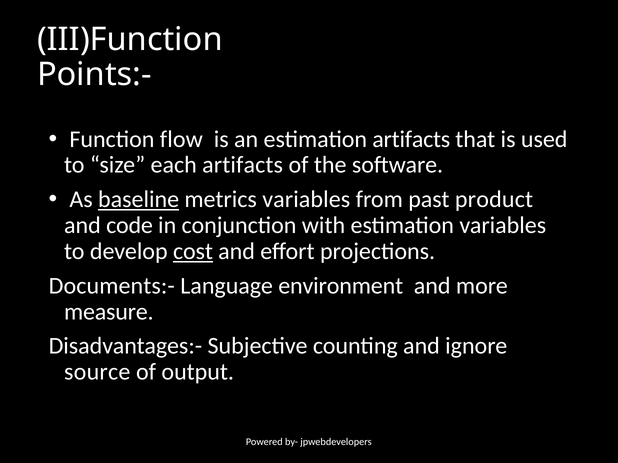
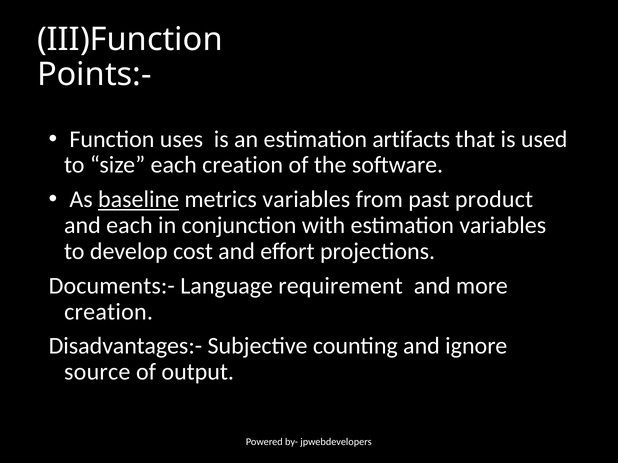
flow: flow -> uses
each artifacts: artifacts -> creation
and code: code -> each
cost underline: present -> none
environment: environment -> requirement
measure at (109, 312): measure -> creation
